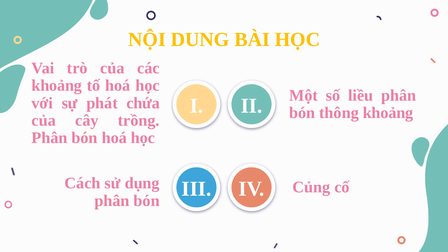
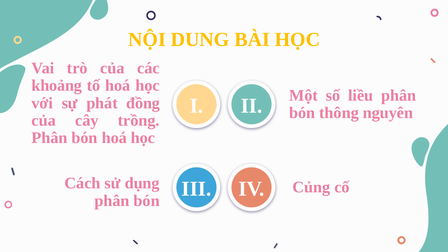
chứa: chứa -> đồng
thông khoảng: khoảng -> nguyên
